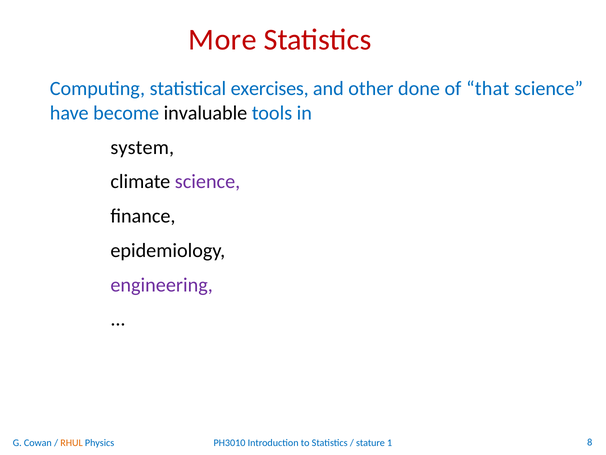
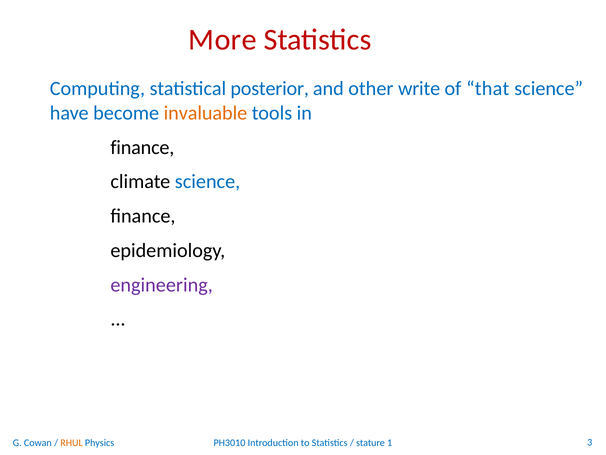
exercises: exercises -> posterior
done: done -> write
invaluable colour: black -> orange
system at (142, 147): system -> finance
science at (208, 182) colour: purple -> blue
8: 8 -> 3
